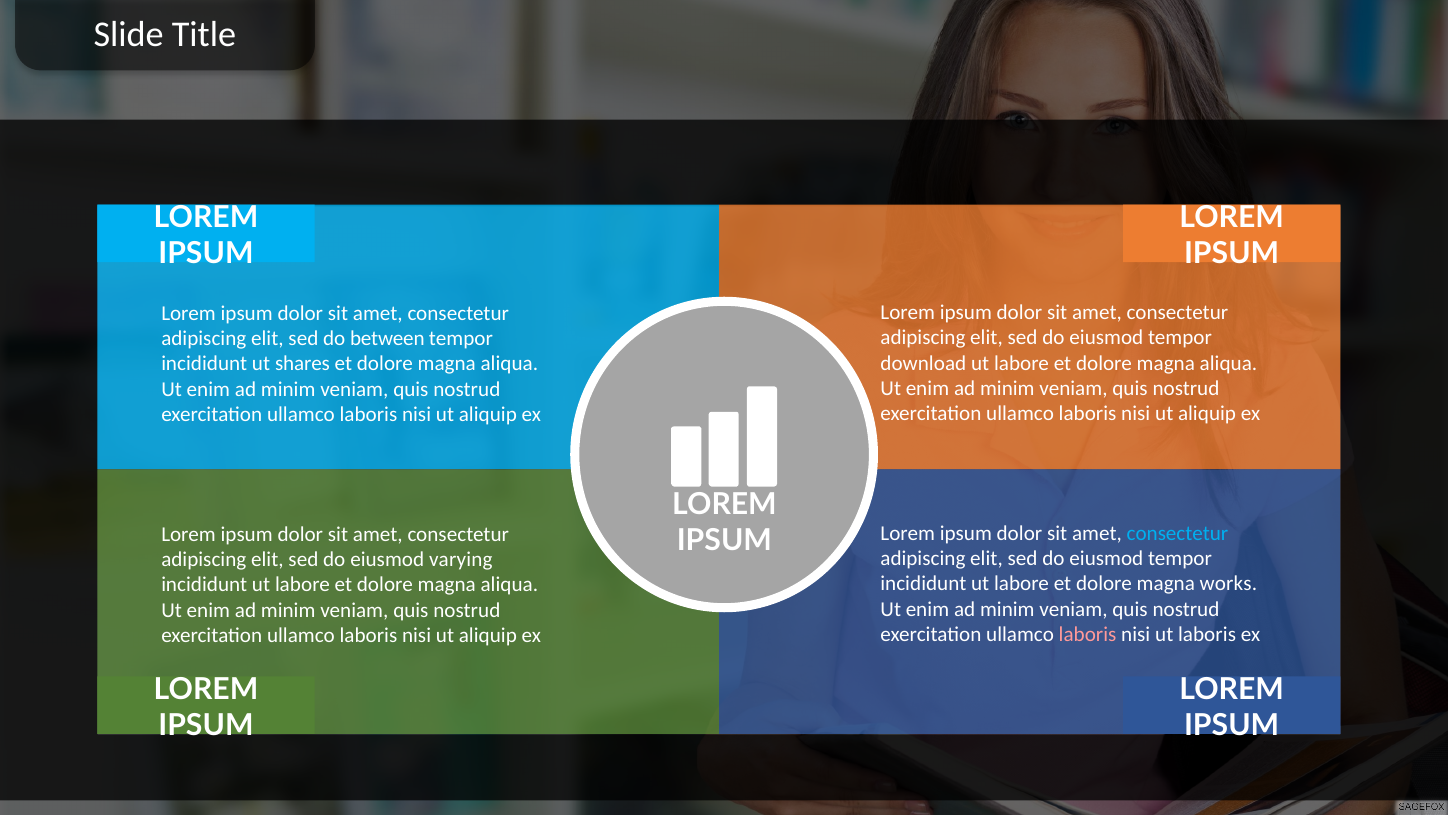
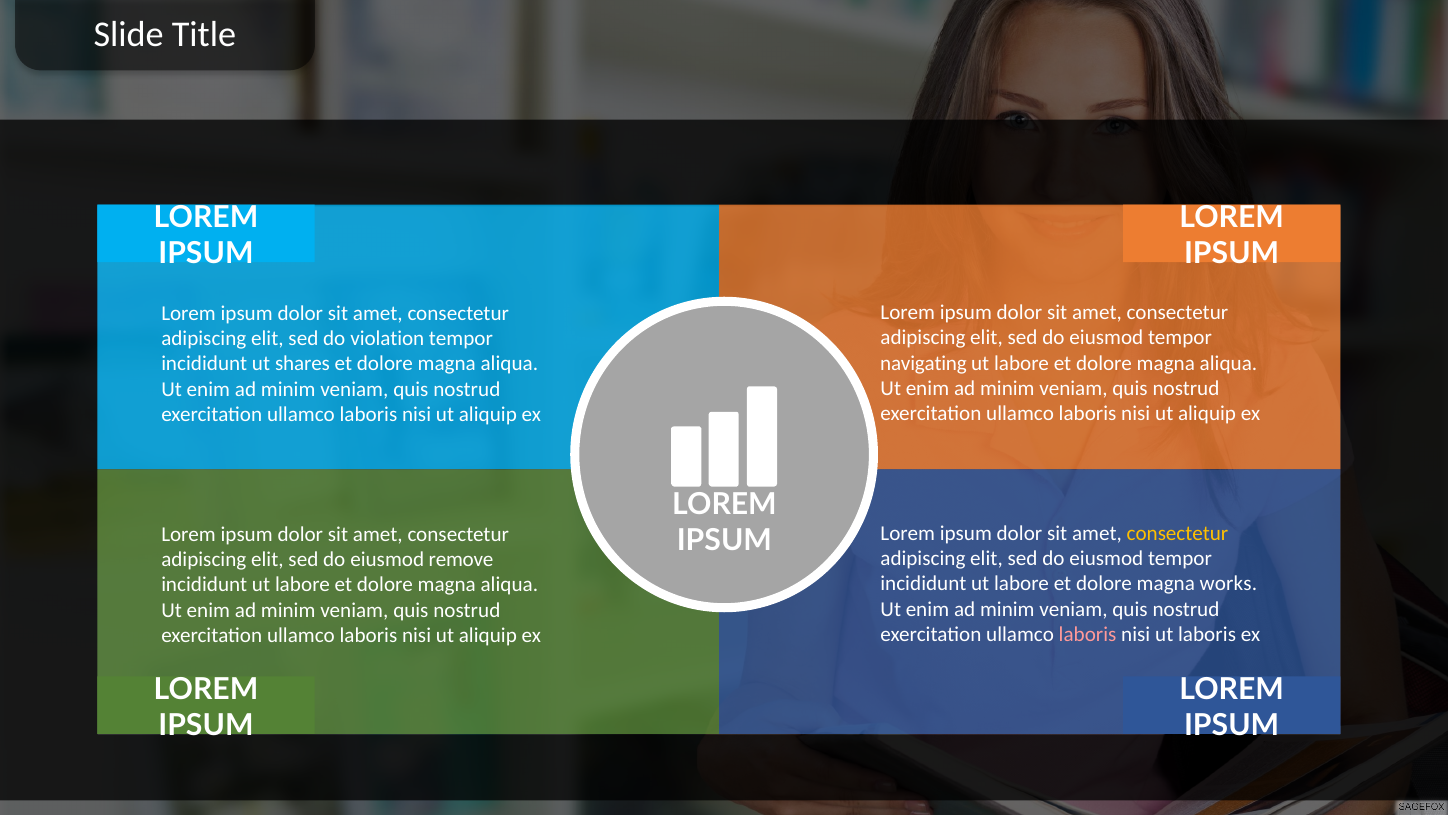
between: between -> violation
download: download -> navigating
consectetur at (1177, 533) colour: light blue -> yellow
varying: varying -> remove
